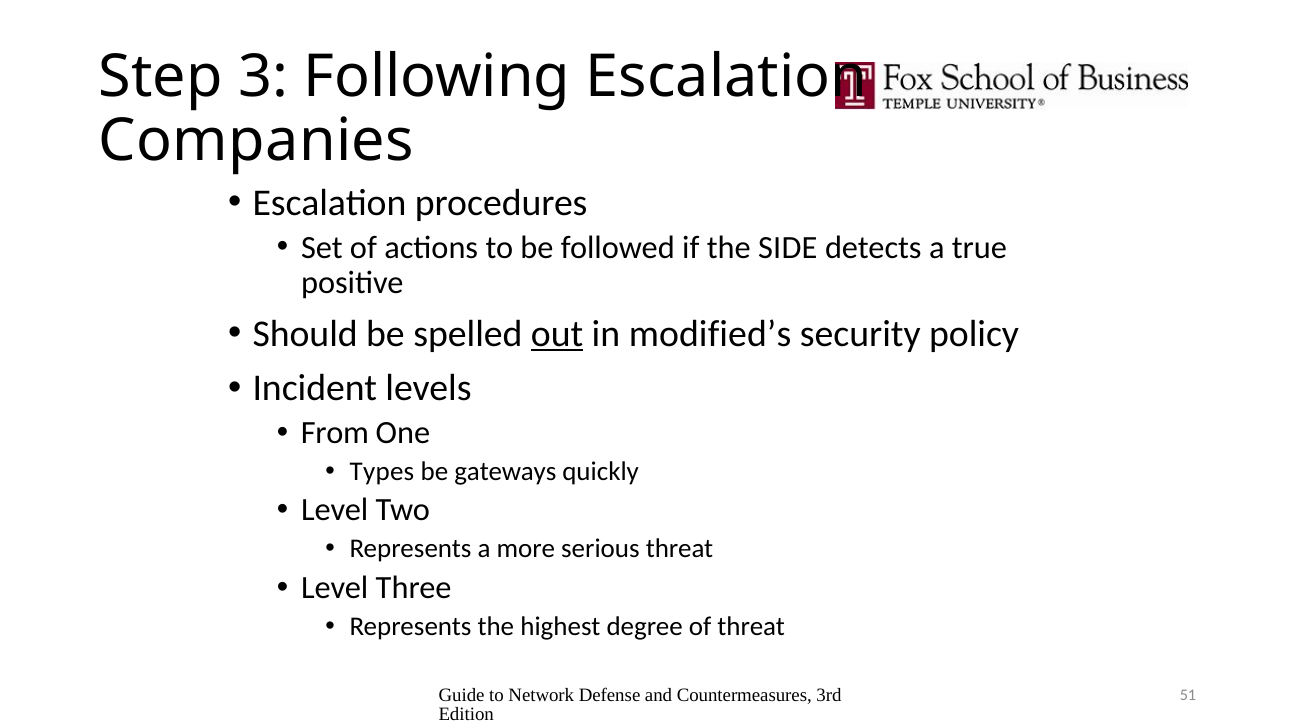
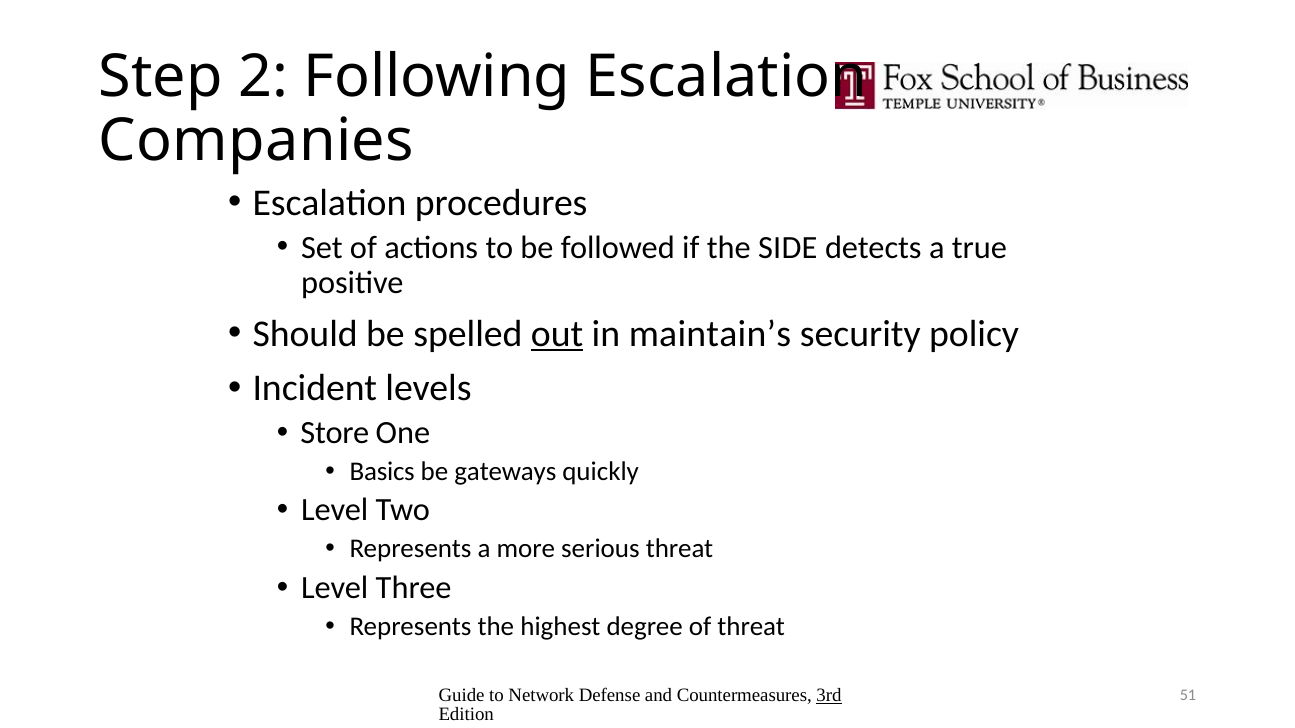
3: 3 -> 2
modified’s: modified’s -> maintain’s
From: From -> Store
Types: Types -> Basics
3rd underline: none -> present
